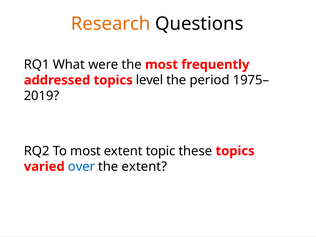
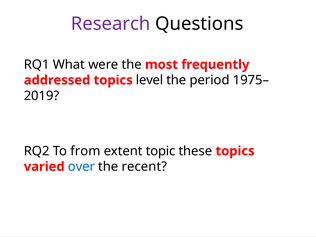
Research colour: orange -> purple
To most: most -> from
the extent: extent -> recent
